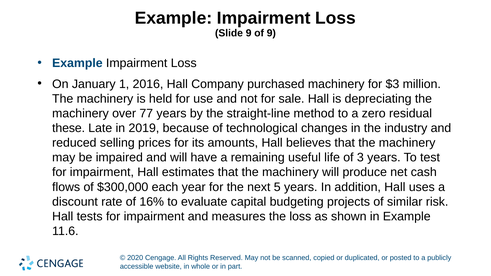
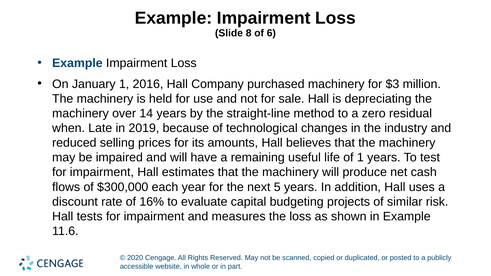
Slide 9: 9 -> 8
of 9: 9 -> 6
77: 77 -> 14
these: these -> when
of 3: 3 -> 1
